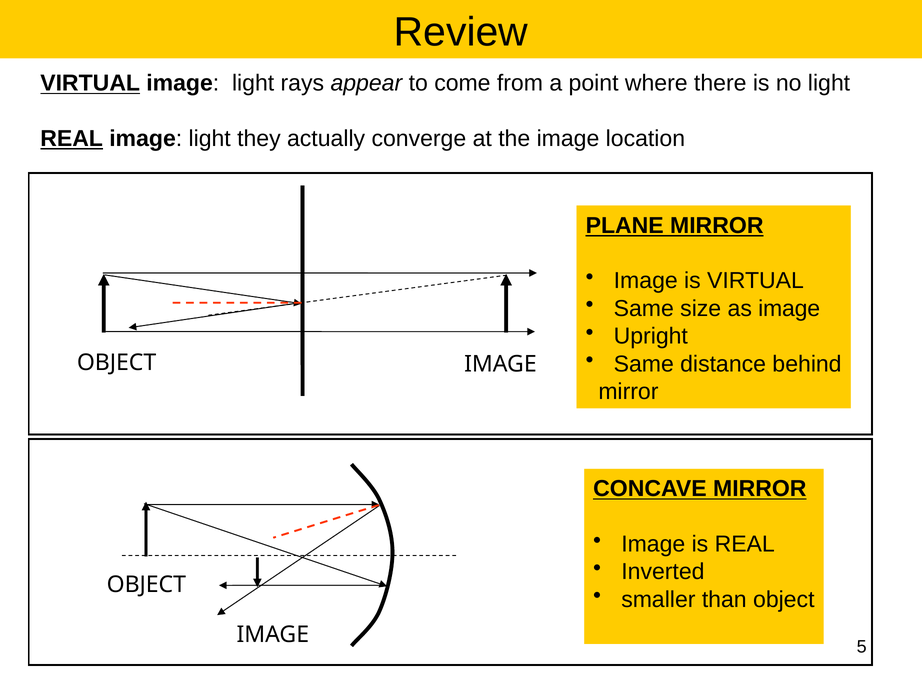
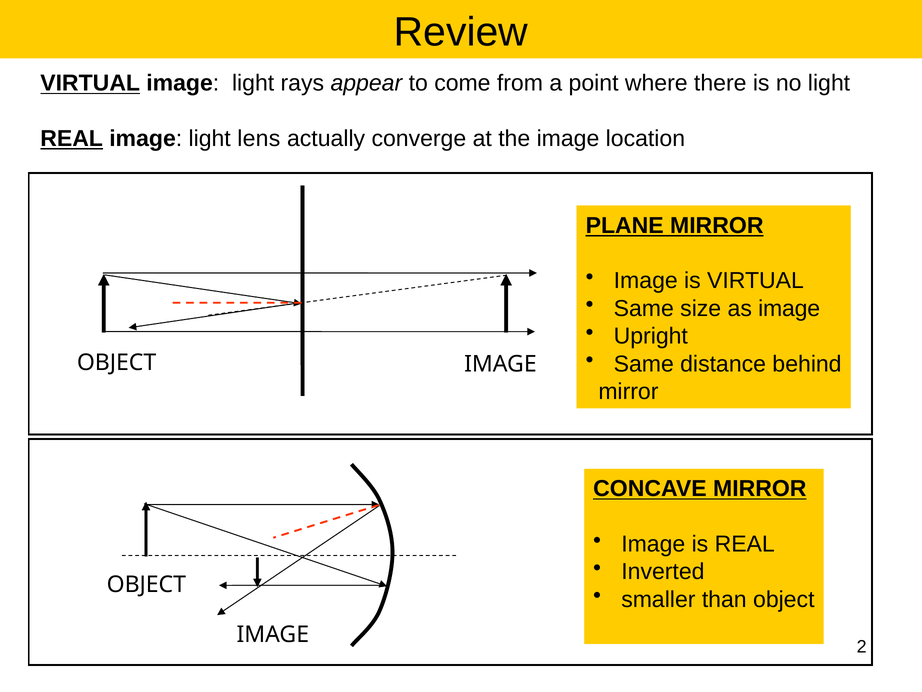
they: they -> lens
5: 5 -> 2
